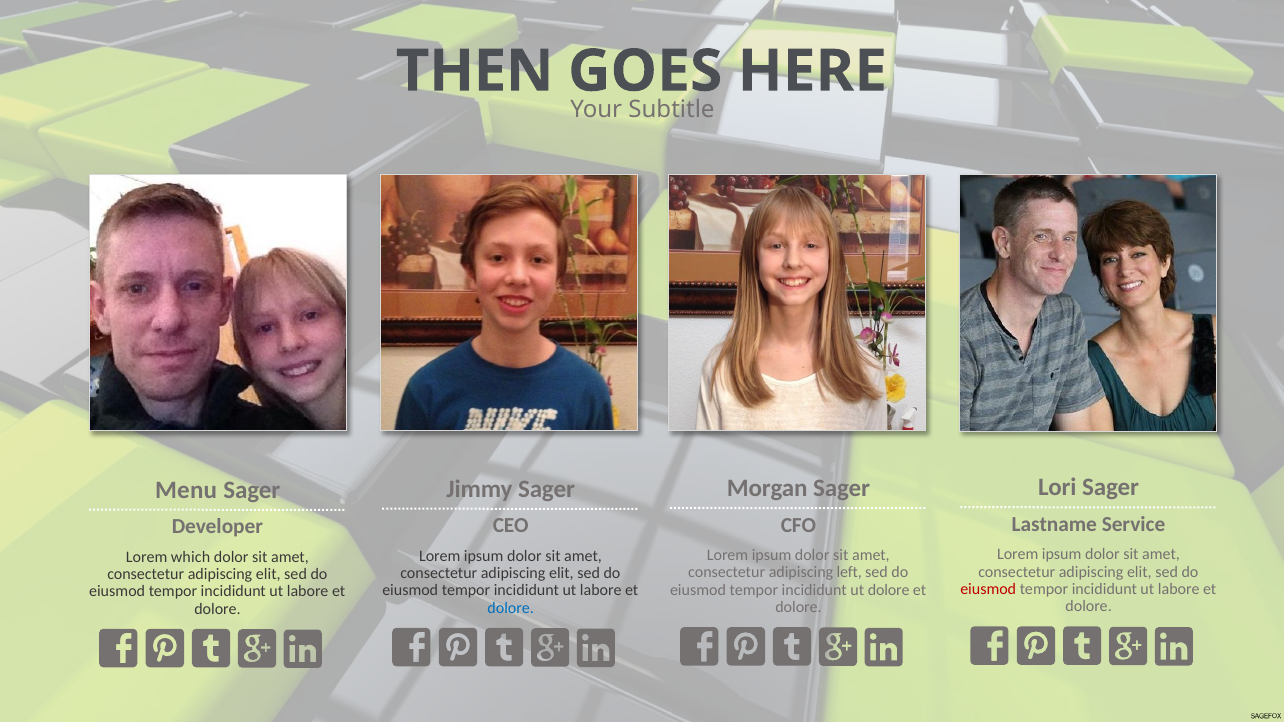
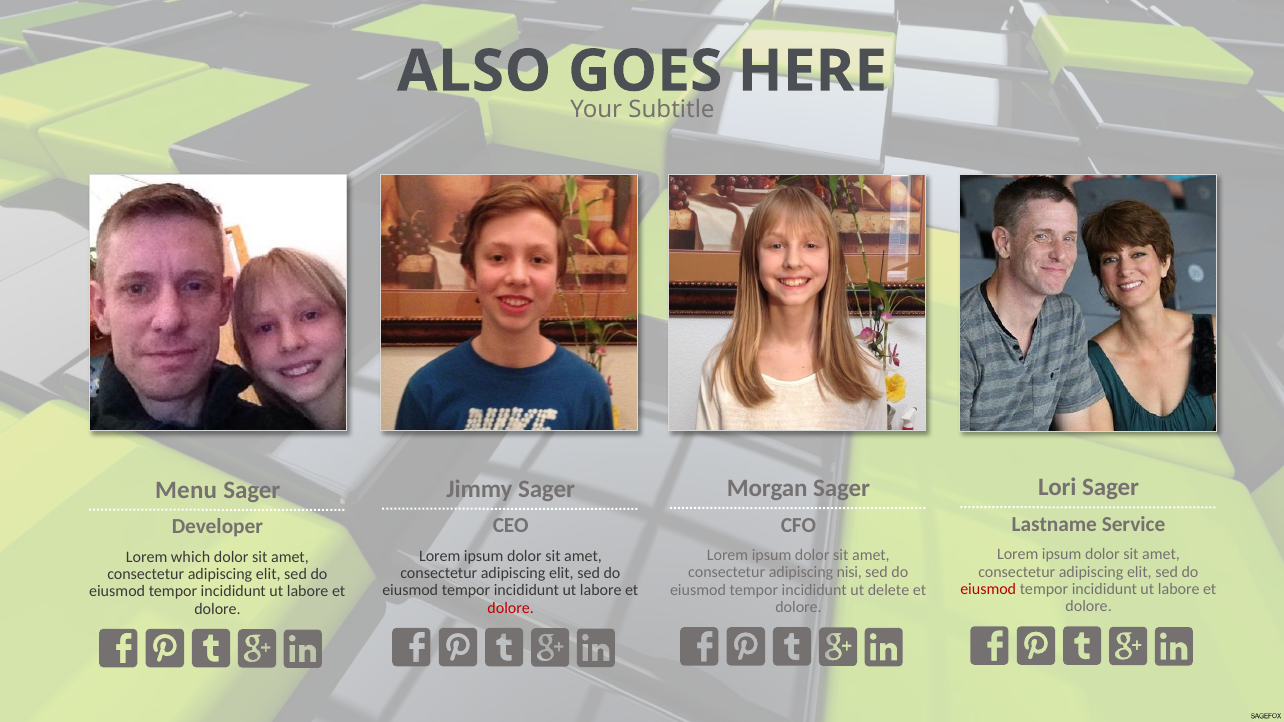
THEN: THEN -> ALSO
left: left -> nisi
ut dolore: dolore -> delete
dolore at (511, 608) colour: blue -> red
